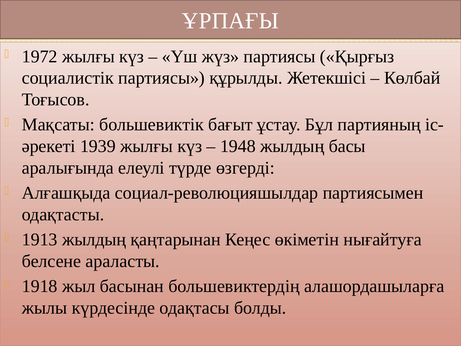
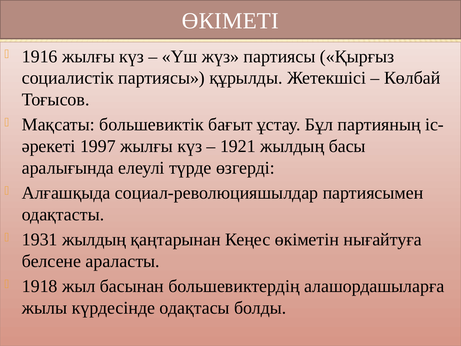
ҰРПАҒЫ: ҰРПАҒЫ -> ӨКІМЕТІ
1972: 1972 -> 1916
1939: 1939 -> 1997
1948: 1948 -> 1921
1913: 1913 -> 1931
